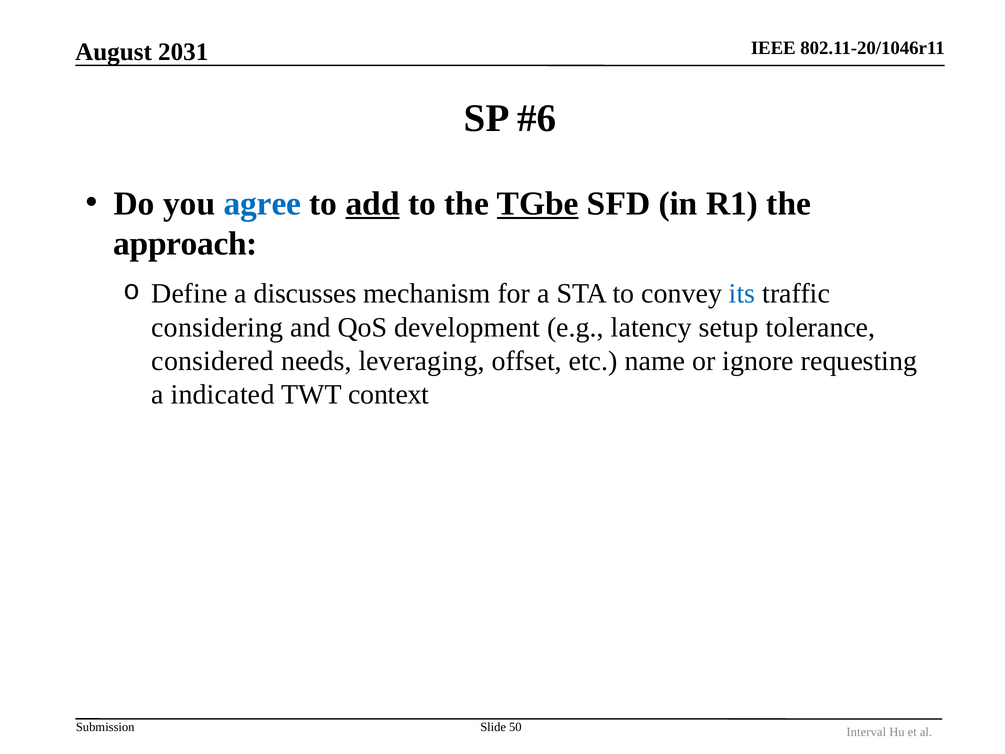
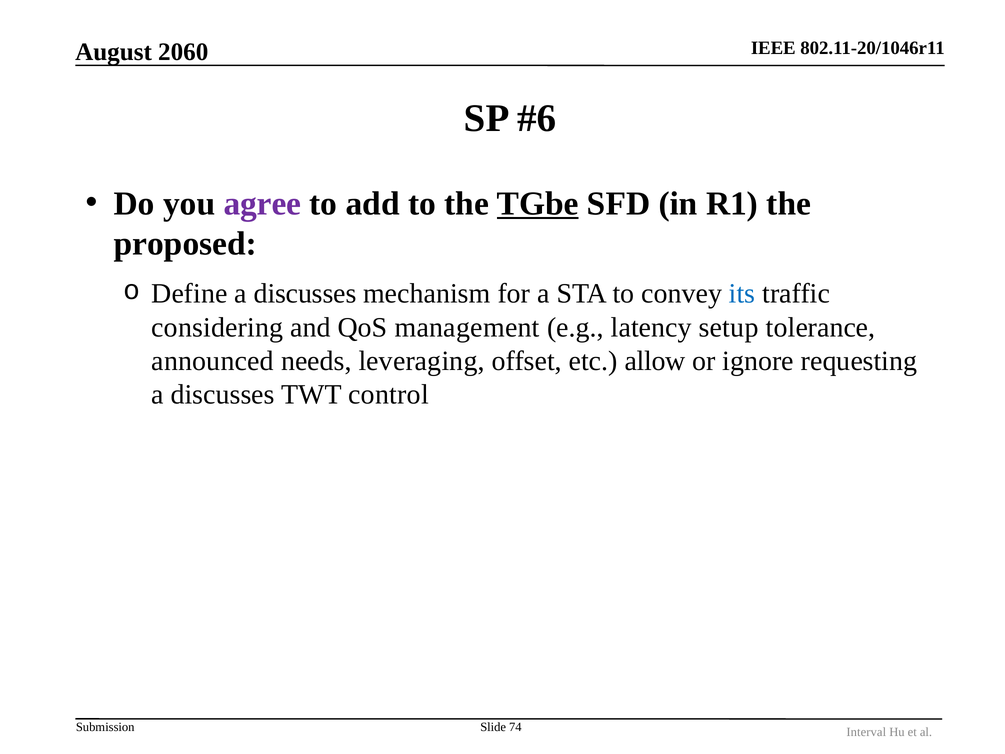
2031: 2031 -> 2060
agree colour: blue -> purple
add underline: present -> none
approach: approach -> proposed
development: development -> management
considered: considered -> announced
name: name -> allow
indicated at (223, 394): indicated -> discusses
context: context -> control
50: 50 -> 74
